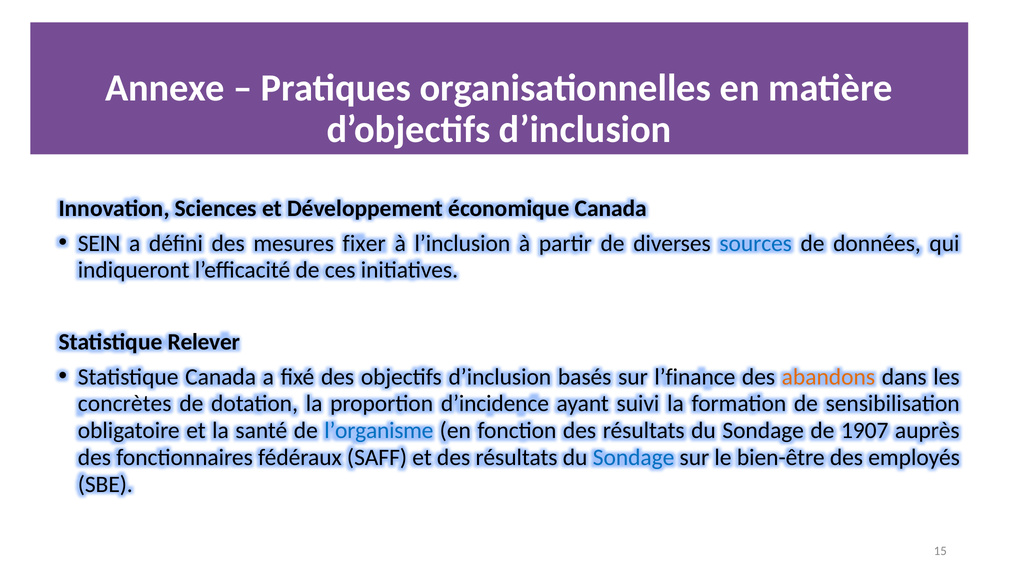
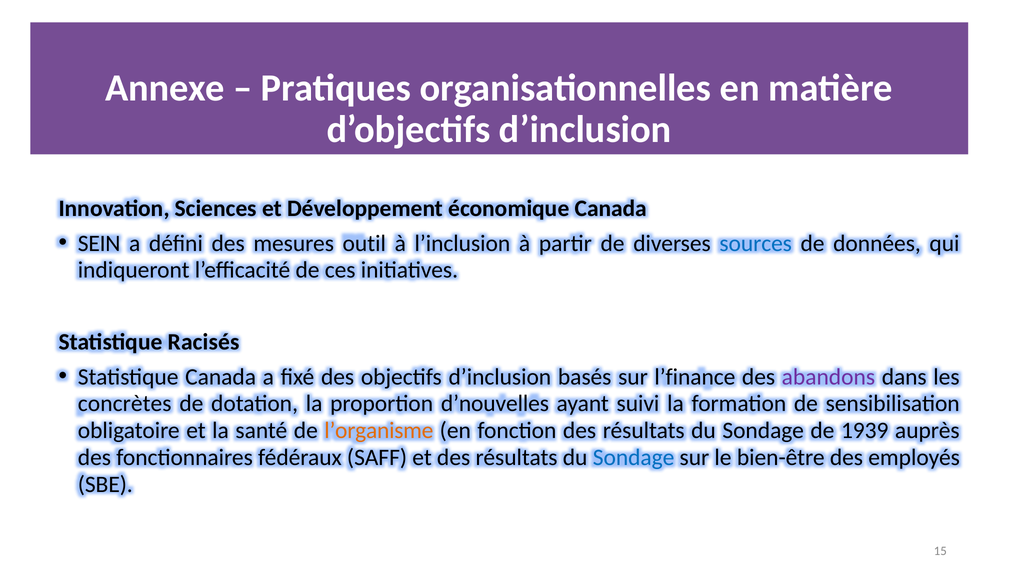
fixer: fixer -> outil
Relever: Relever -> Racisés
abandons colour: orange -> purple
d’incidence: d’incidence -> d’nouvelles
l’organisme colour: blue -> orange
1907: 1907 -> 1939
